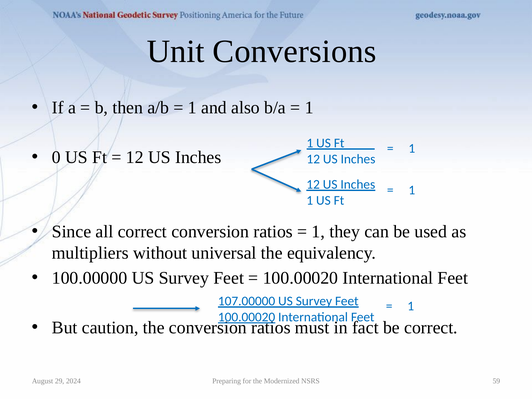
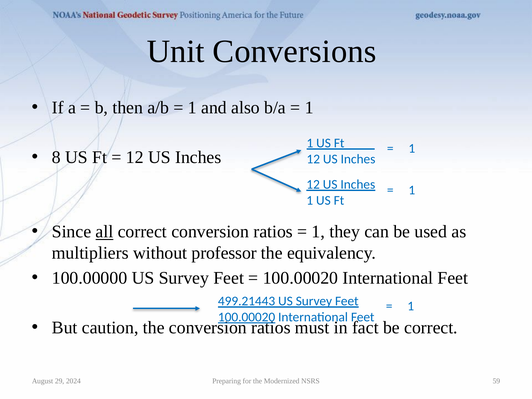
0: 0 -> 8
all underline: none -> present
universal: universal -> professor
107.00000: 107.00000 -> 499.21443
